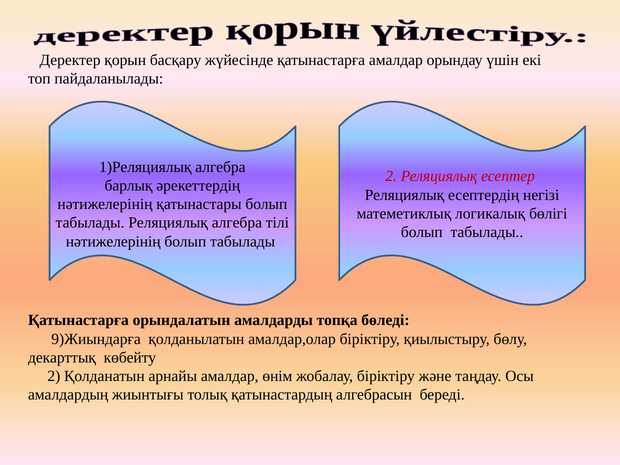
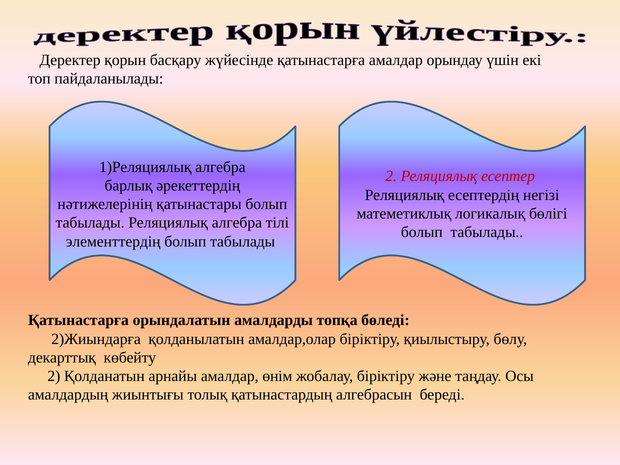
нәтижелерінің at (113, 241): нәтижелерінің -> элементтердің
9)Жиындарға: 9)Жиындарға -> 2)Жиындарға
